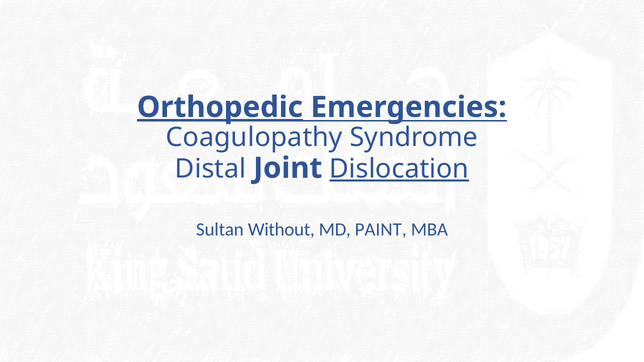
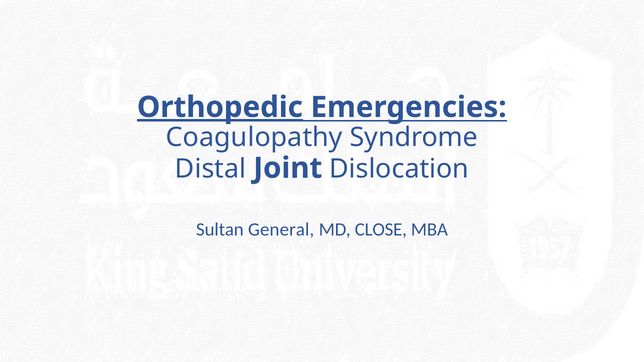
Dislocation underline: present -> none
Without: Without -> General
PAINT: PAINT -> CLOSE
